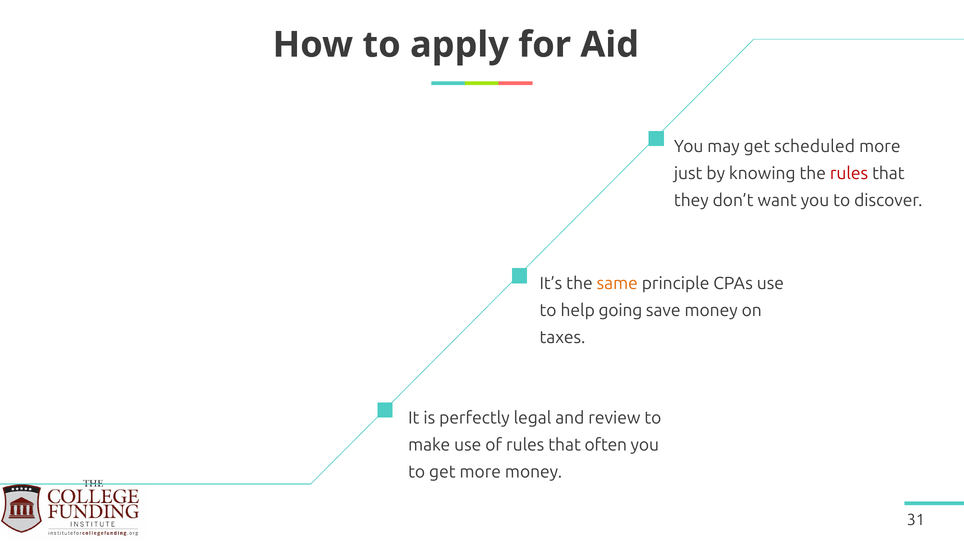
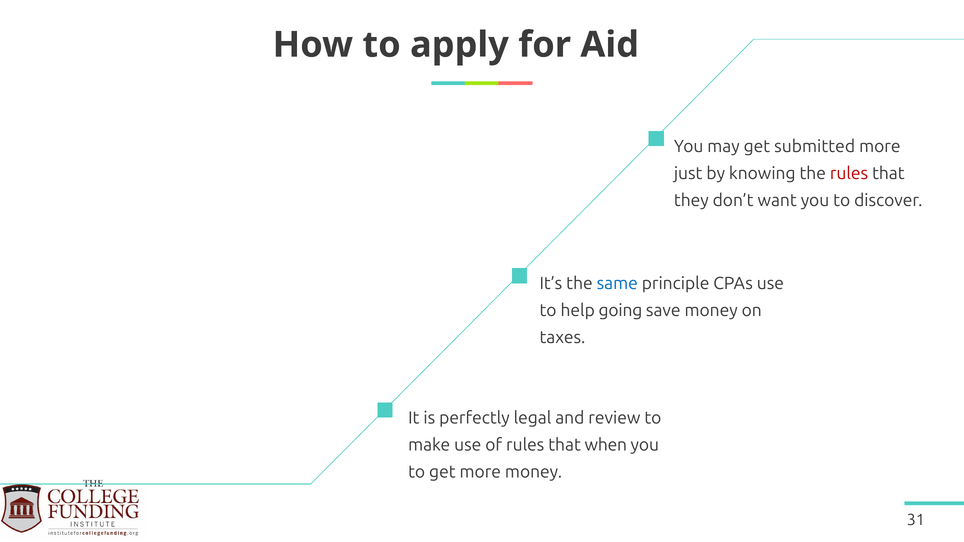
scheduled: scheduled -> submitted
same colour: orange -> blue
often: often -> when
